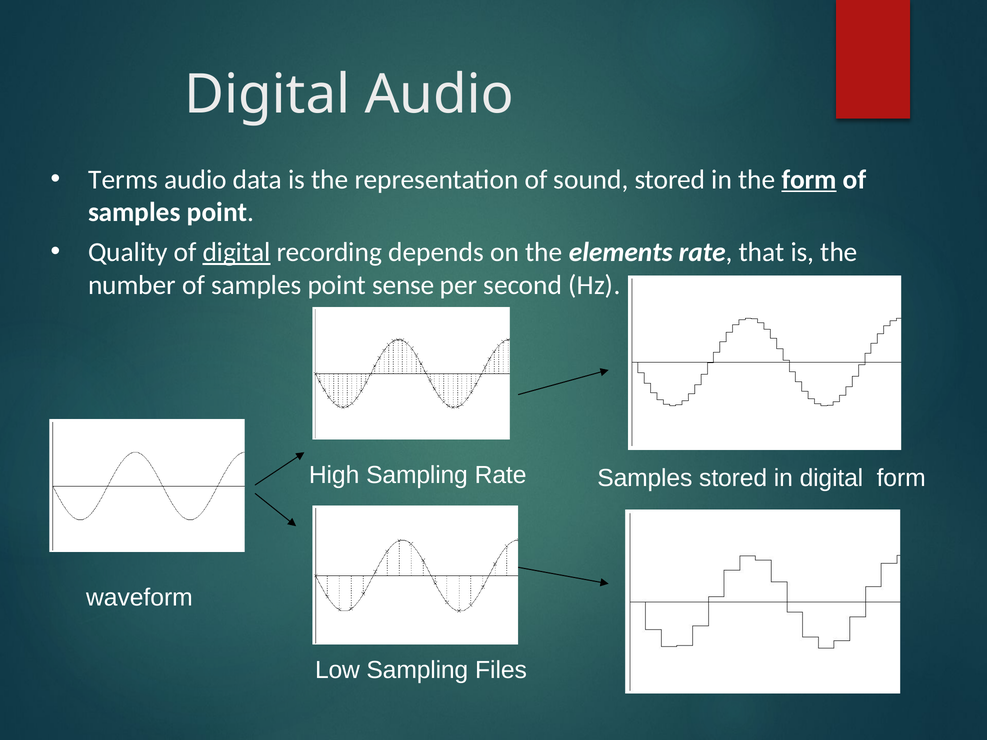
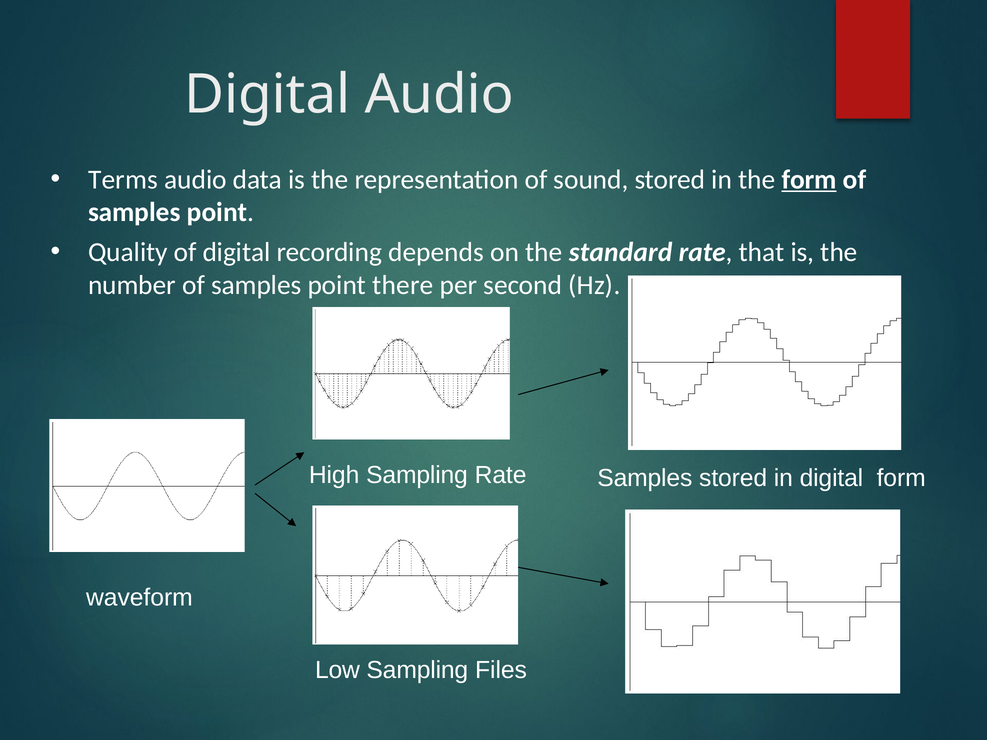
digital at (237, 252) underline: present -> none
elements: elements -> standard
sense: sense -> there
